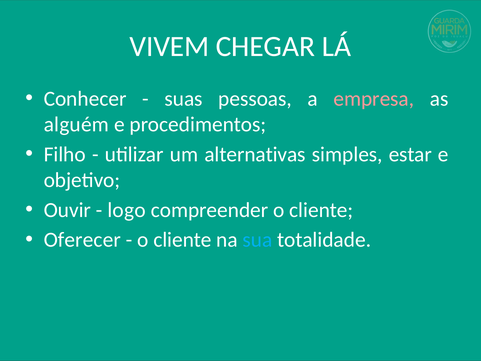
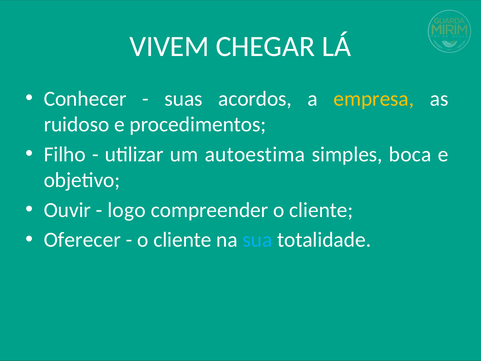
pessoas: pessoas -> acordos
empresa colour: pink -> yellow
alguém: alguém -> ruidoso
alternativas: alternativas -> autoestima
estar: estar -> boca
